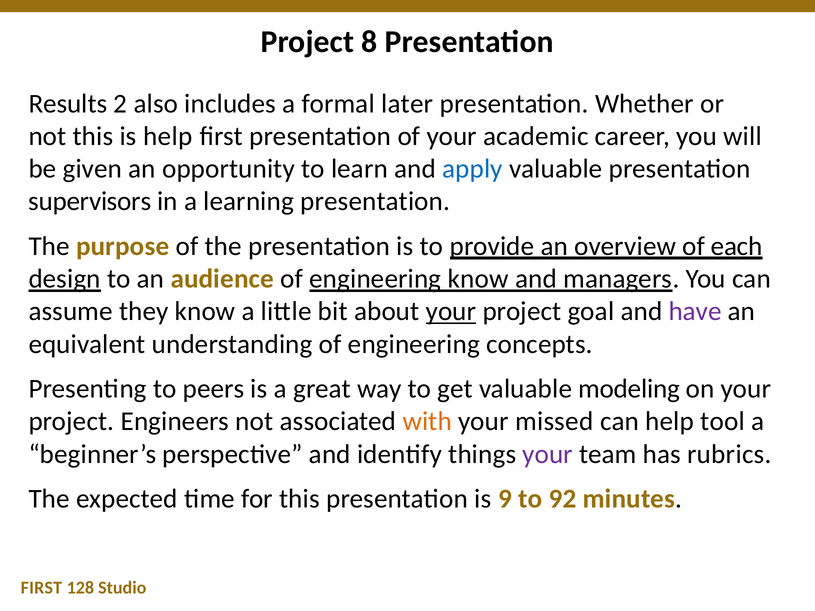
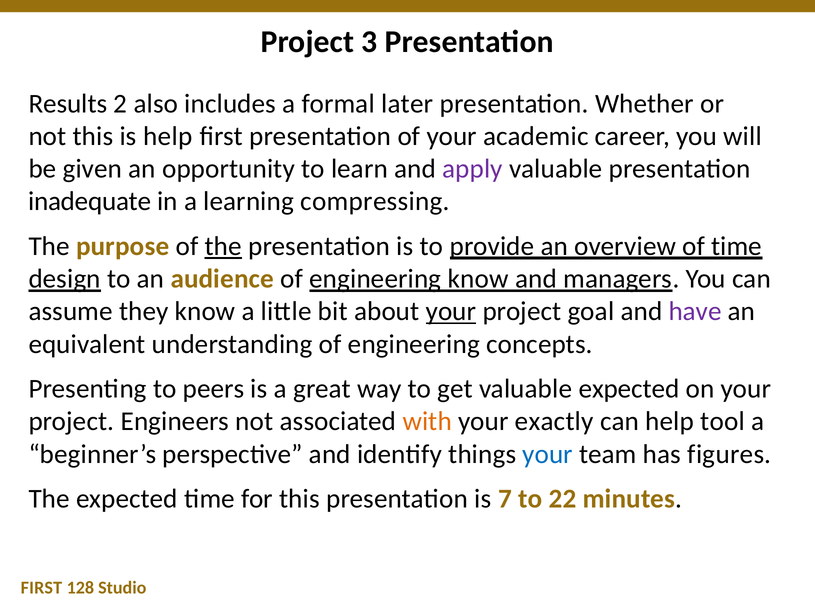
8: 8 -> 3
apply colour: blue -> purple
supervisors: supervisors -> inadequate
learning presentation: presentation -> compressing
the at (223, 246) underline: none -> present
of each: each -> time
valuable modeling: modeling -> expected
missed: missed -> exactly
your at (548, 454) colour: purple -> blue
rubrics: rubrics -> figures
9: 9 -> 7
92: 92 -> 22
